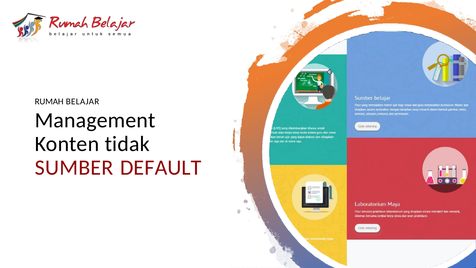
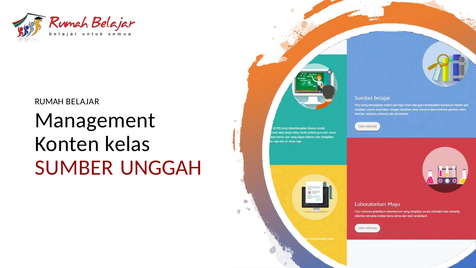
tidak: tidak -> kelas
DEFAULT: DEFAULT -> UNGGAH
